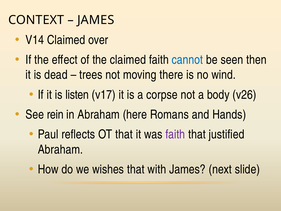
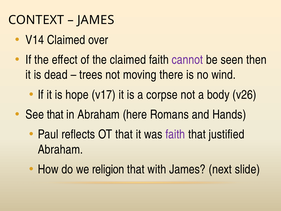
cannot colour: blue -> purple
listen: listen -> hope
See rein: rein -> that
wishes: wishes -> religion
